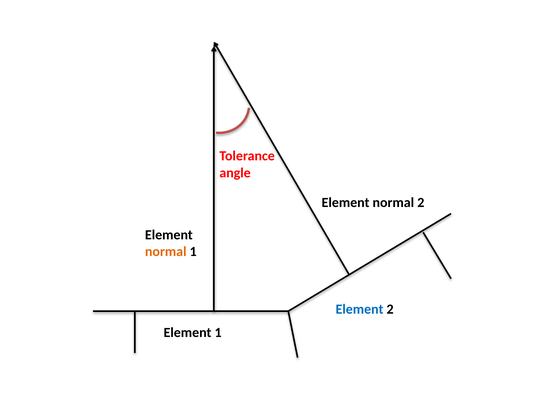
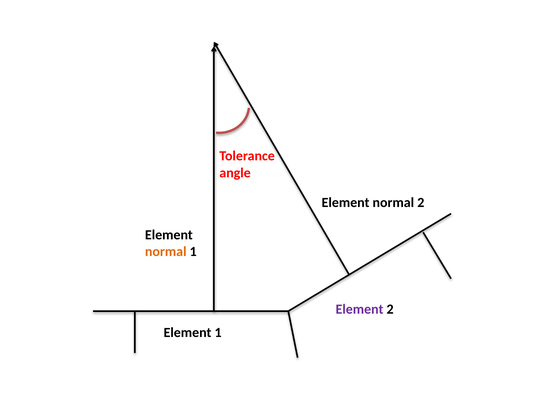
Element at (360, 310) colour: blue -> purple
